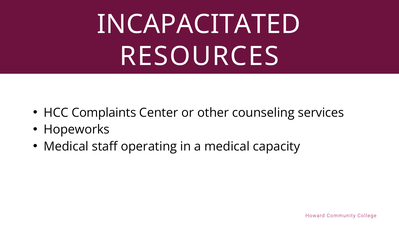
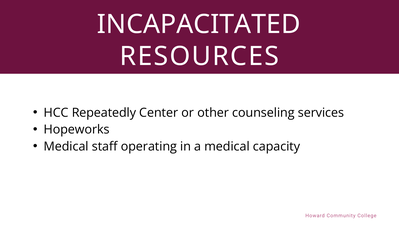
Complaints: Complaints -> Repeatedly
